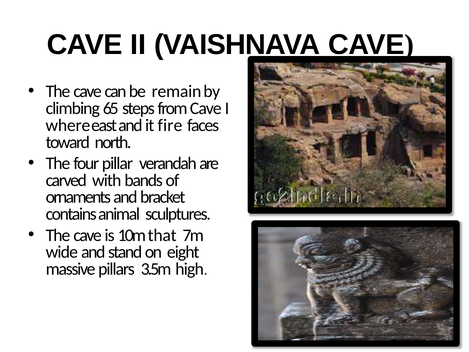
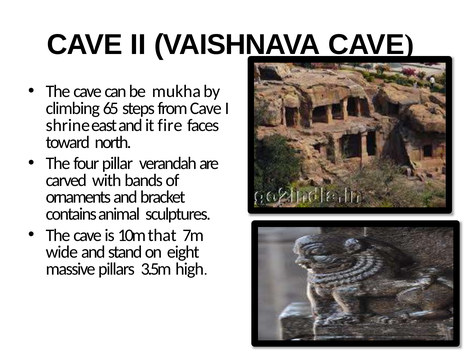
remain: remain -> mukha
where: where -> shrine
